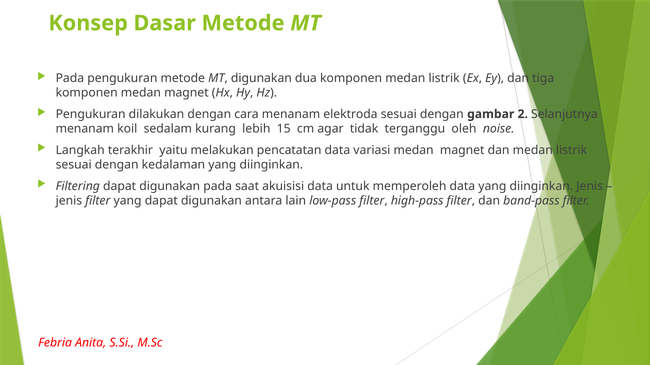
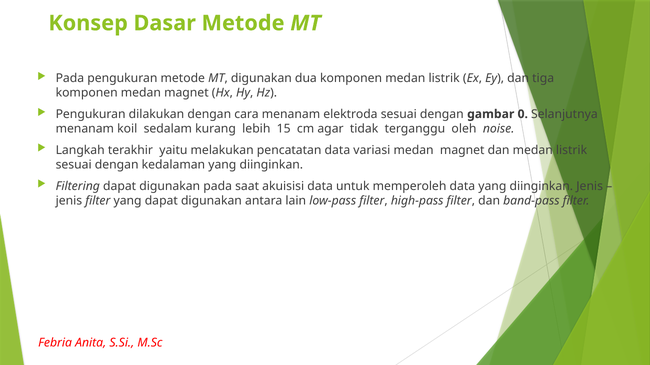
2: 2 -> 0
